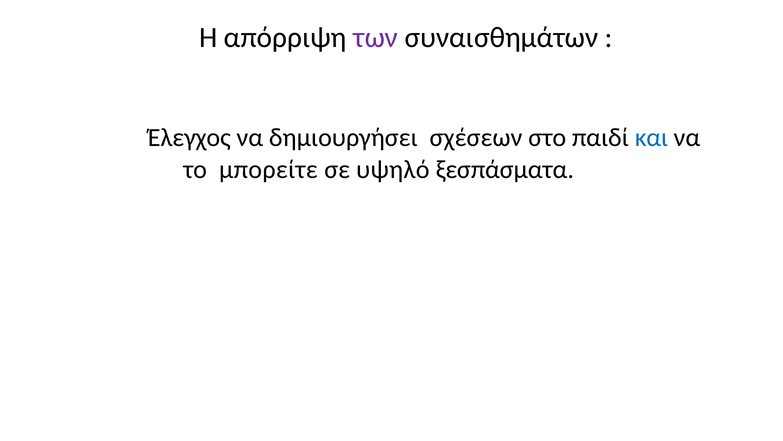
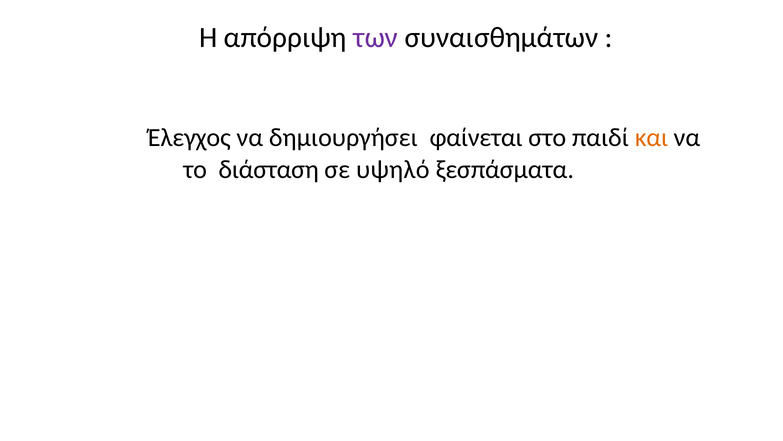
σχέσεων: σχέσεων -> φαίνεται
και colour: blue -> orange
μπορείτε: μπορείτε -> διάσταση
